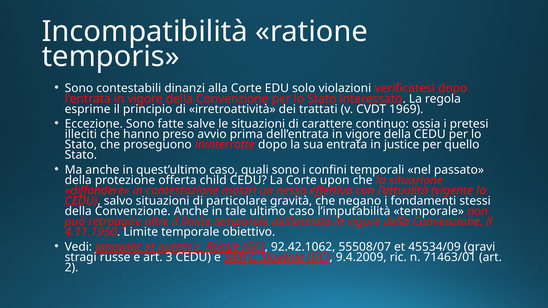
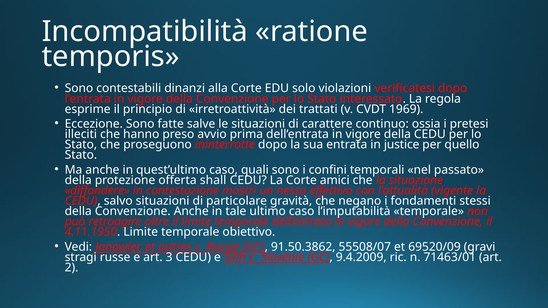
child: child -> shall
upon: upon -> amici
92.42.1062: 92.42.1062 -> 91.50.3862
45534/09: 45534/09 -> 69520/09
